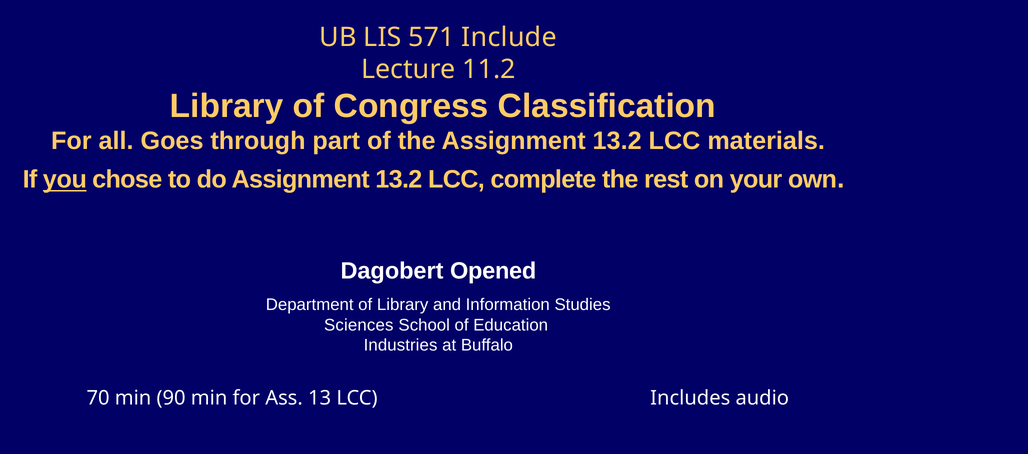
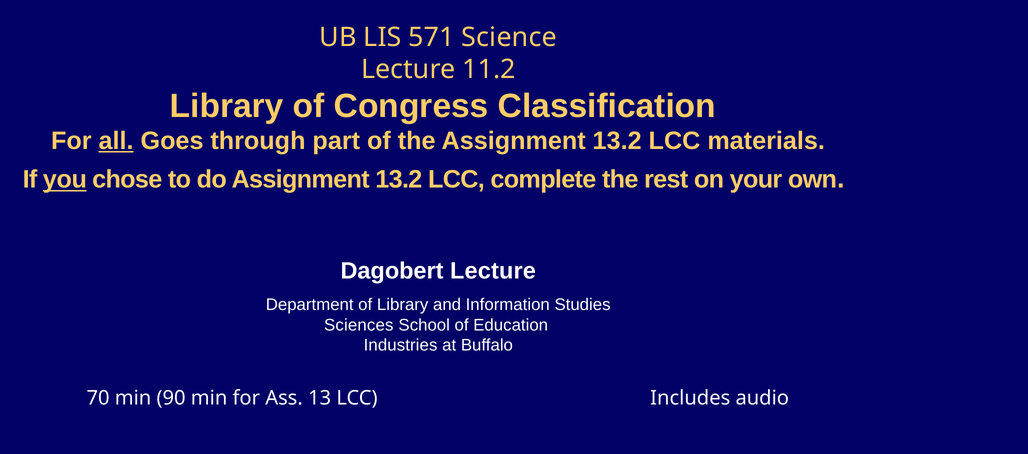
Include: Include -> Science
all underline: none -> present
Dagobert Opened: Opened -> Lecture
